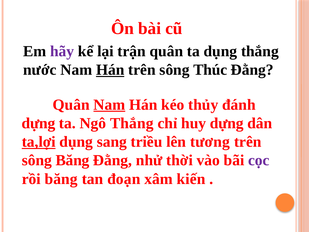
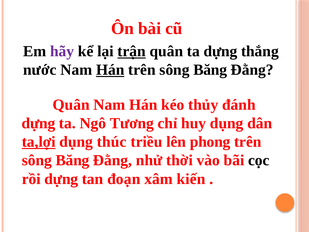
trận underline: none -> present
ta dụng: dụng -> dựng
Thúc at (210, 70): Thúc -> Băng
Nam at (109, 105) underline: present -> none
Ngô Thắng: Thắng -> Tương
huy dựng: dựng -> dụng
sang: sang -> thúc
tương: tương -> phong
cọc colour: purple -> black
rồi băng: băng -> dựng
